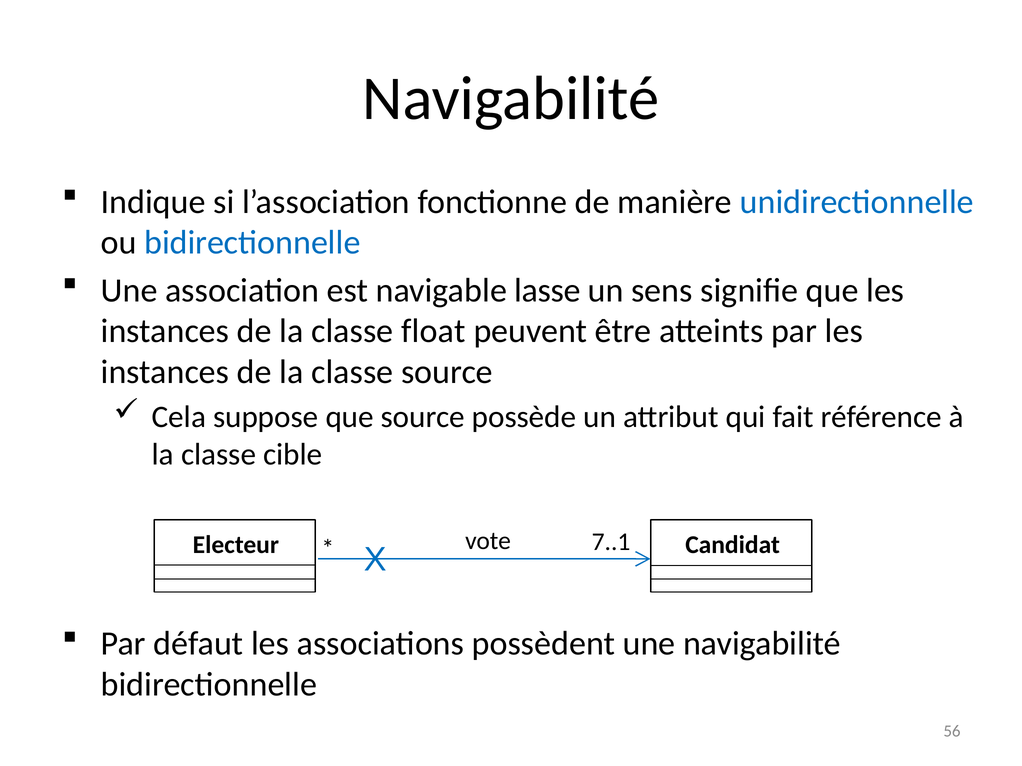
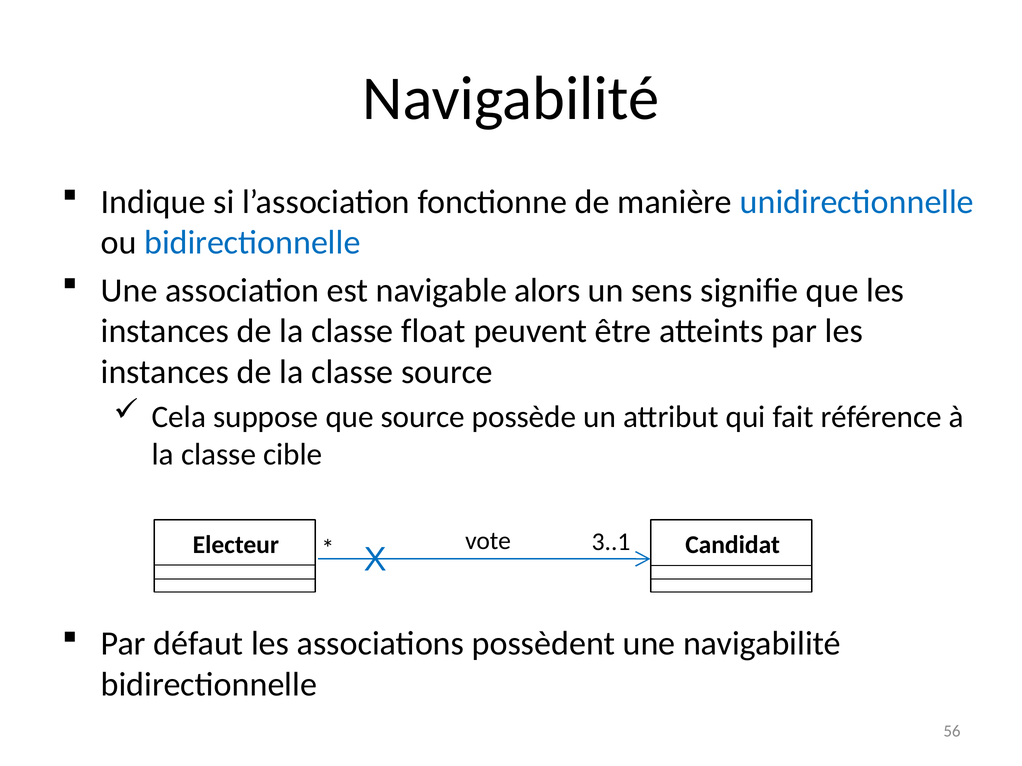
lasse: lasse -> alors
7..1: 7..1 -> 3..1
